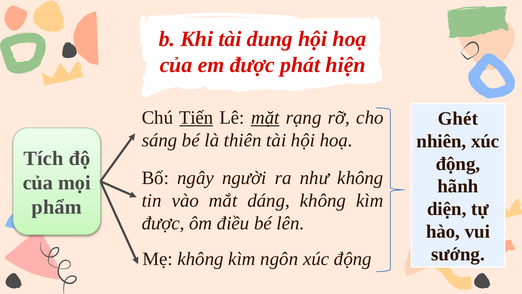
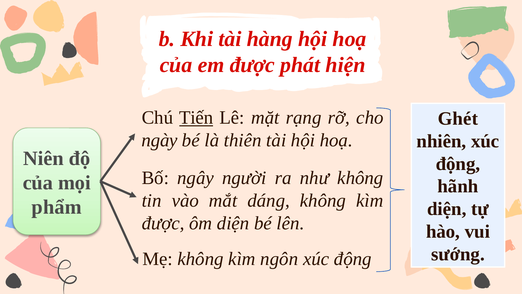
dung: dung -> hàng
mặt underline: present -> none
sáng: sáng -> ngày
Tích: Tích -> Niên
ôm điều: điều -> diện
